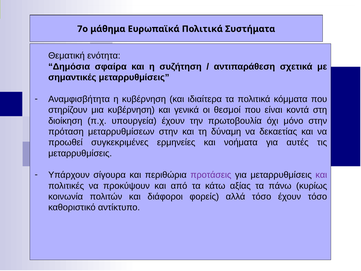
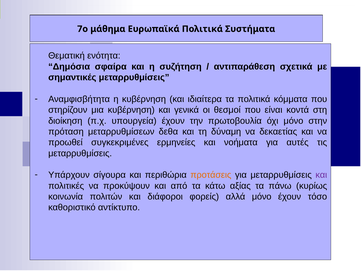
μεταρρυθμίσεων στην: στην -> δεθα
προτάσεις colour: purple -> orange
αλλά τόσο: τόσο -> μόνο
